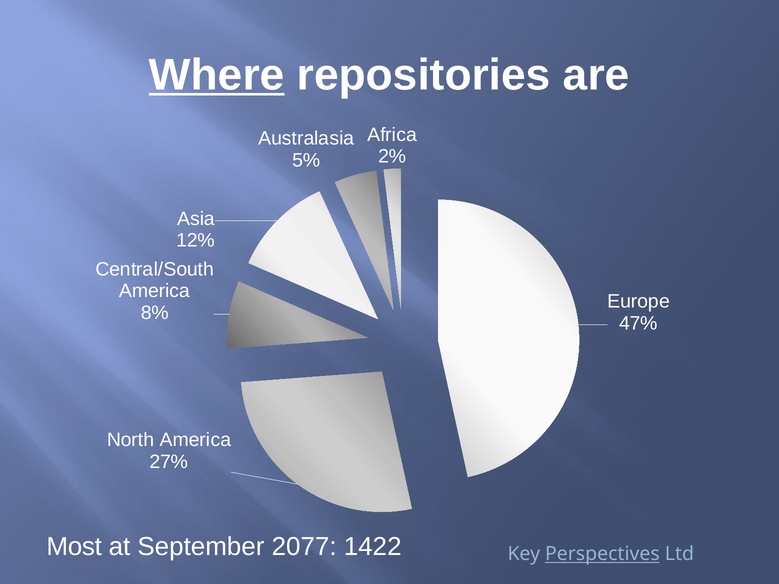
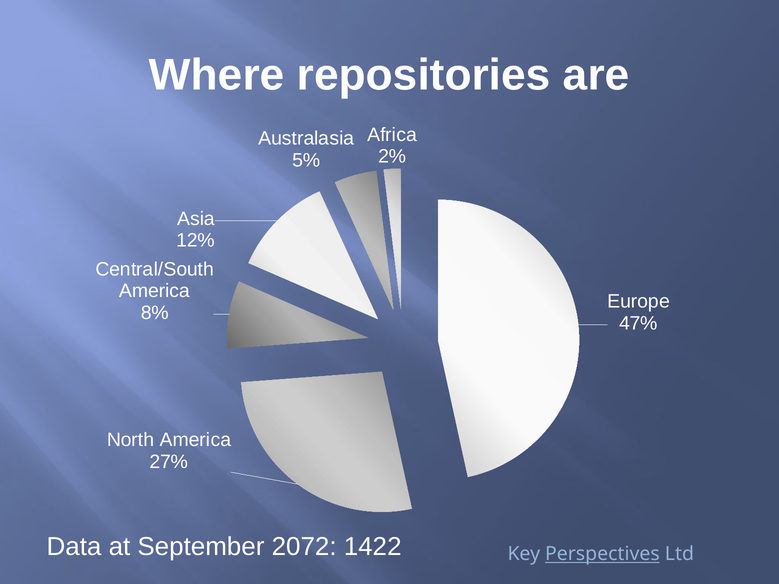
Where underline: present -> none
Most: Most -> Data
2077: 2077 -> 2072
